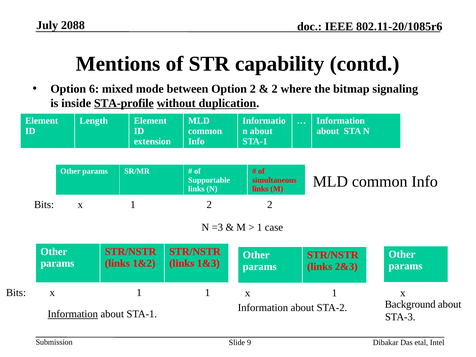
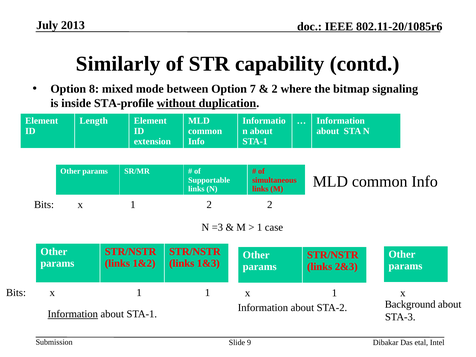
2088: 2088 -> 2013
Mentions: Mentions -> Similarly
6: 6 -> 8
Option 2: 2 -> 7
STA-profile underline: present -> none
